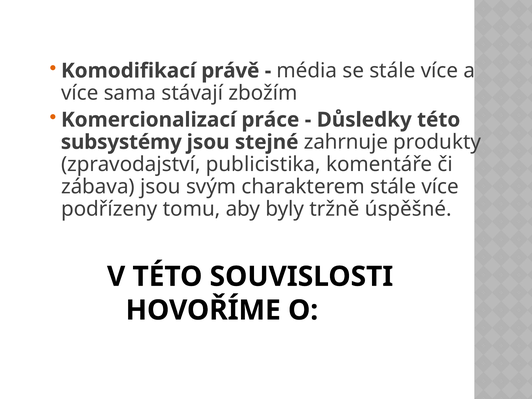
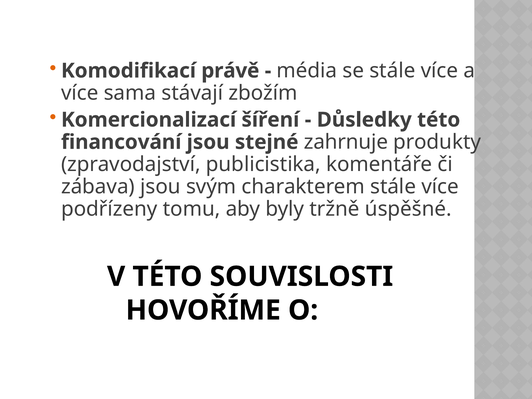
práce: práce -> šíření
subsystémy: subsystémy -> financování
